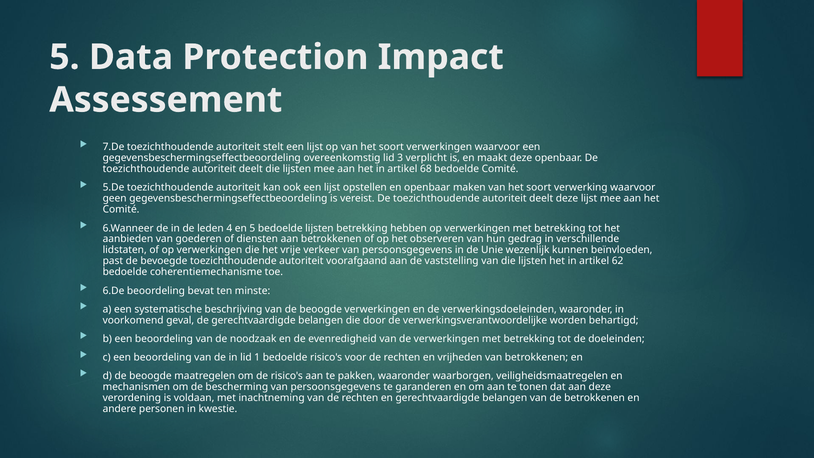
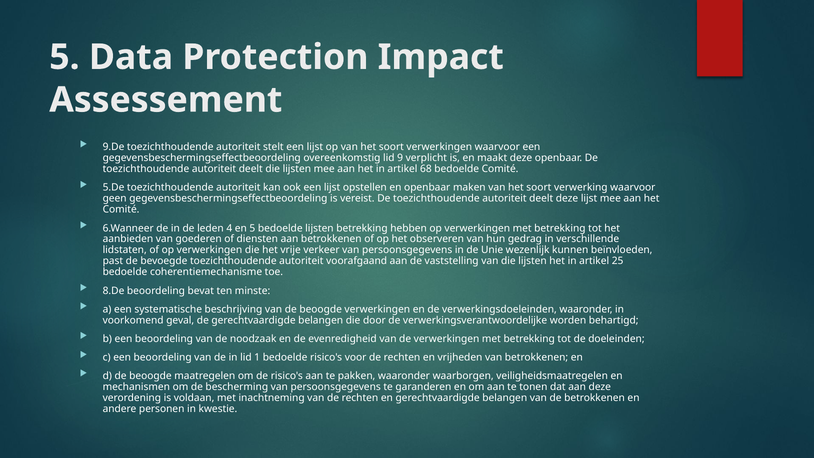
7.De: 7.De -> 9.De
3: 3 -> 9
62: 62 -> 25
6.De: 6.De -> 8.De
